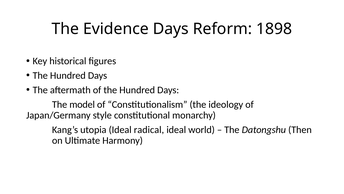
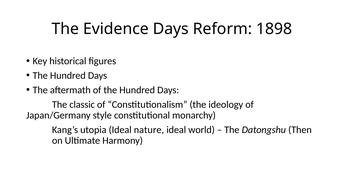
model: model -> classic
radical: radical -> nature
